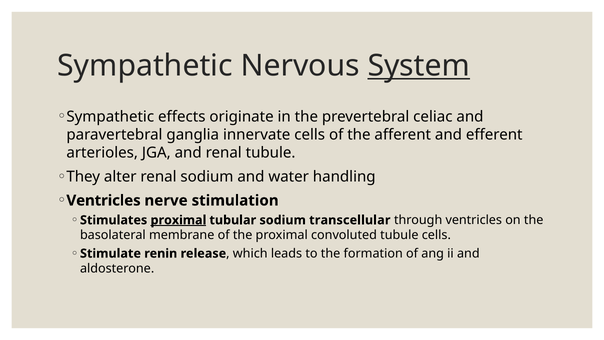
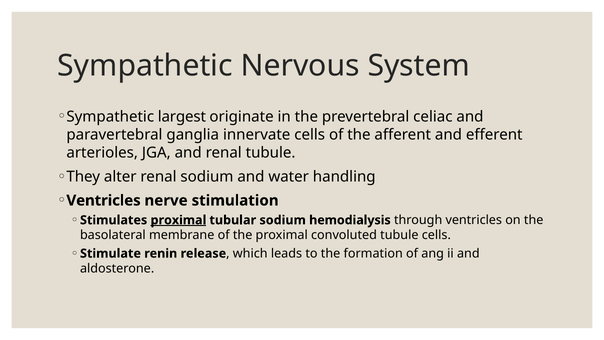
System underline: present -> none
effects: effects -> largest
transcellular: transcellular -> hemodialysis
